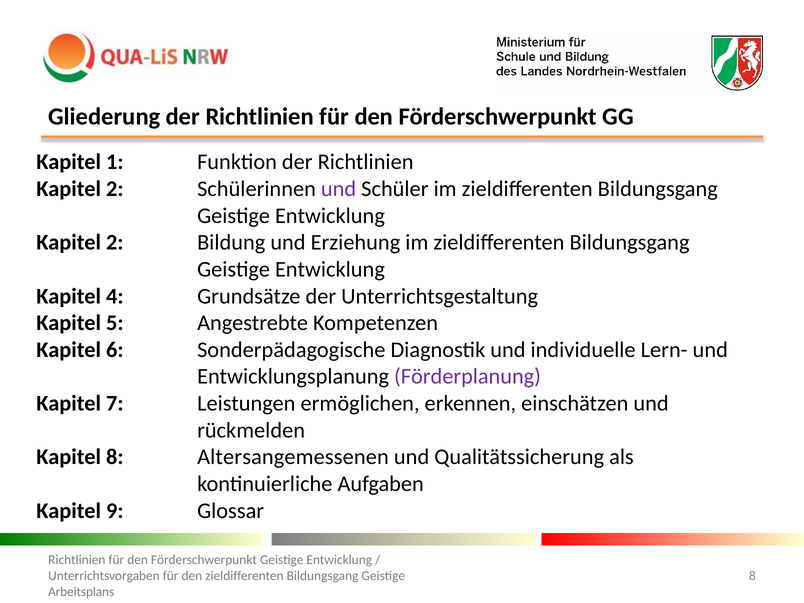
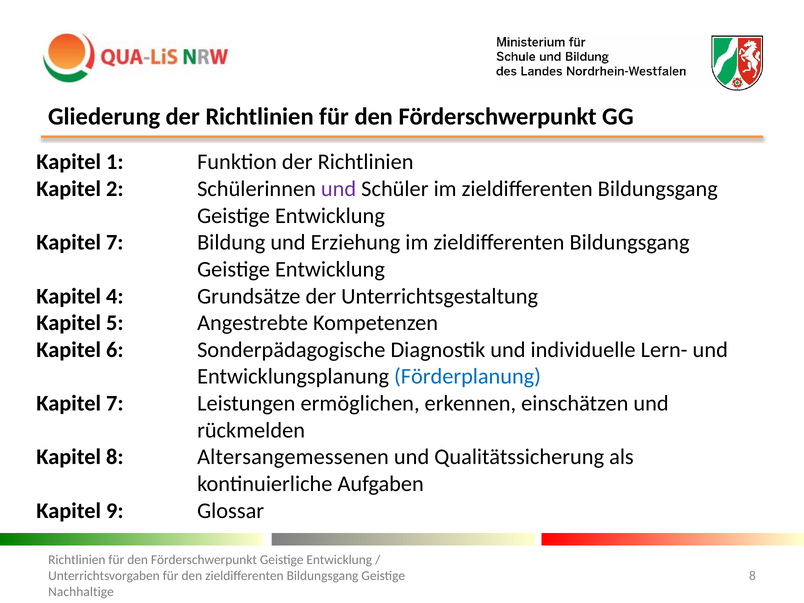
2 at (115, 243): 2 -> 7
Förderplanung colour: purple -> blue
Arbeitsplans: Arbeitsplans -> Nachhaltige
